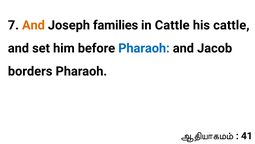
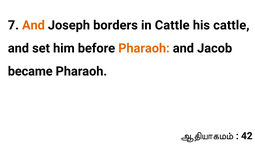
families: families -> borders
Pharaoh at (144, 48) colour: blue -> orange
borders: borders -> became
41: 41 -> 42
